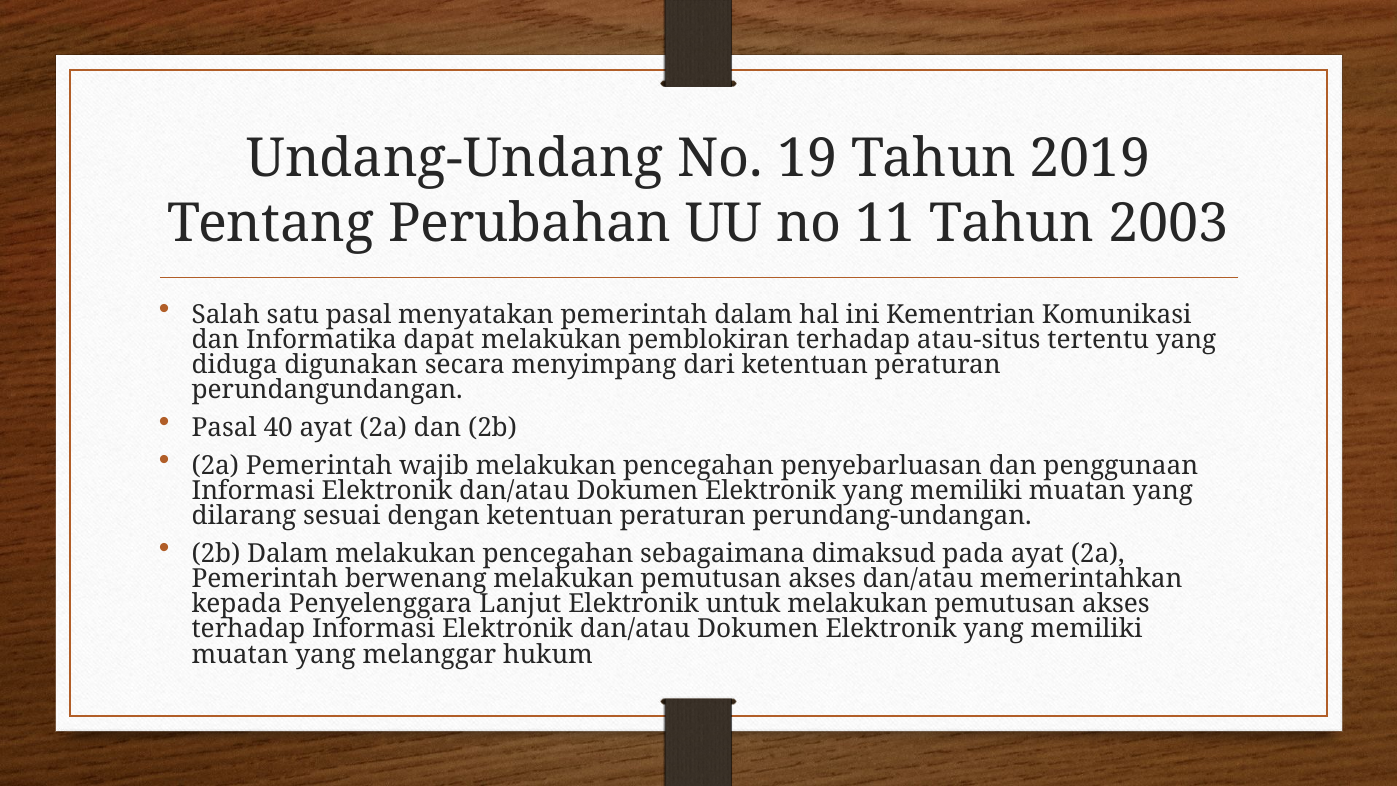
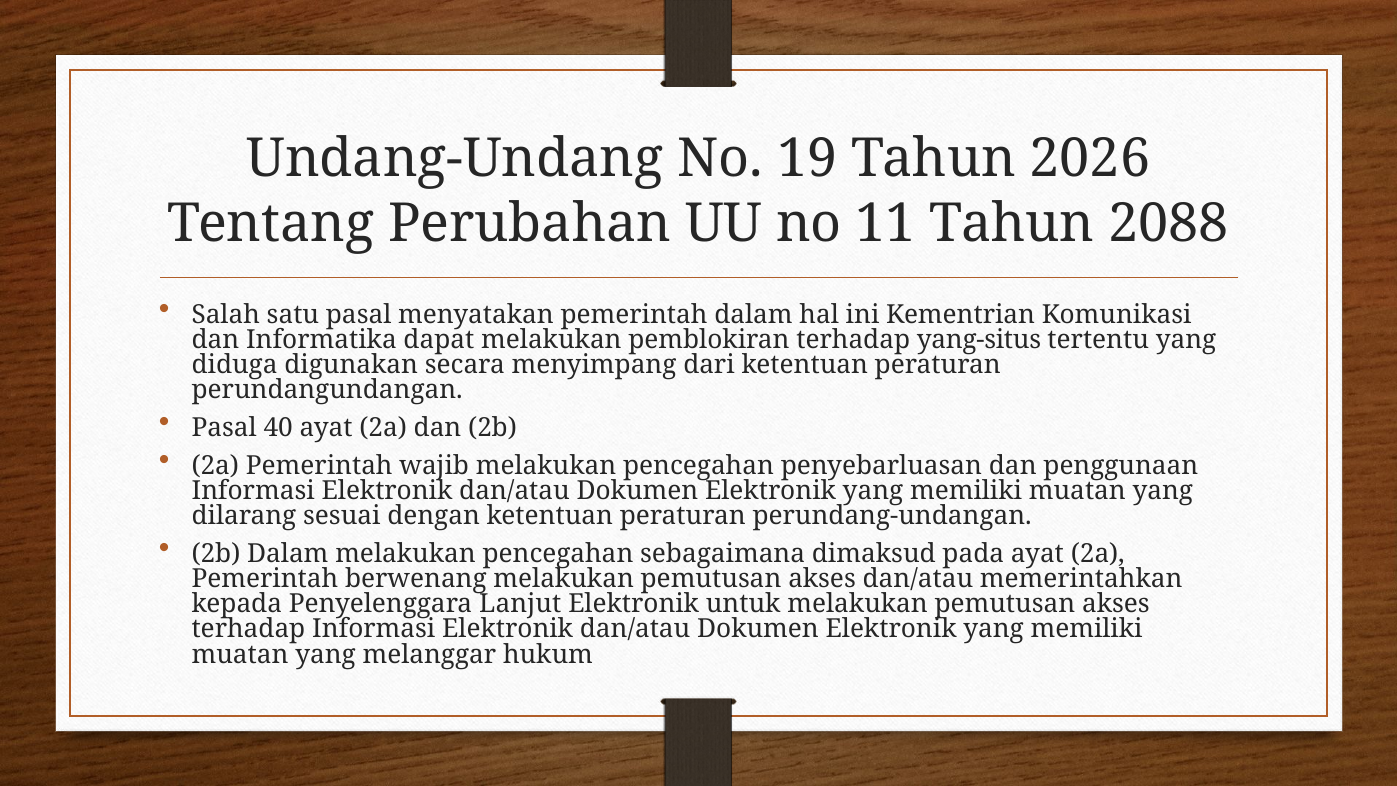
2019: 2019 -> 2026
2003: 2003 -> 2088
atau-situs: atau-situs -> yang-situs
